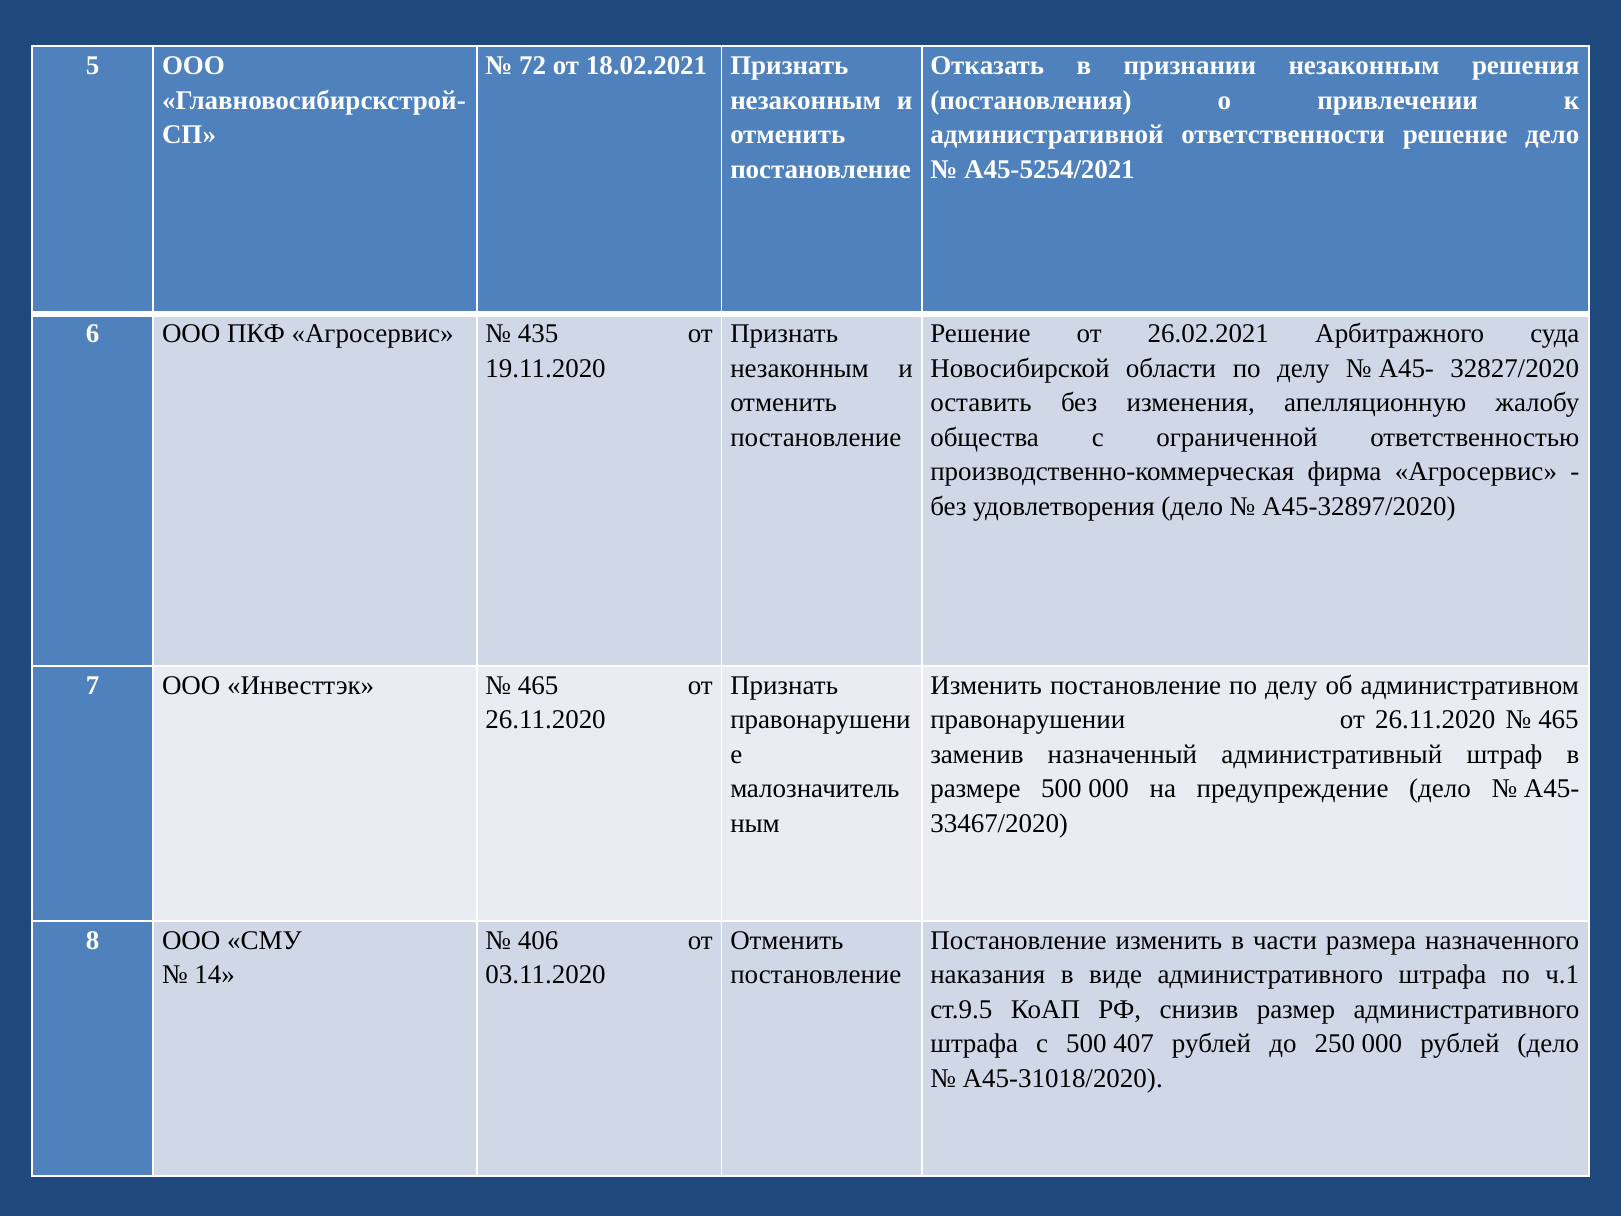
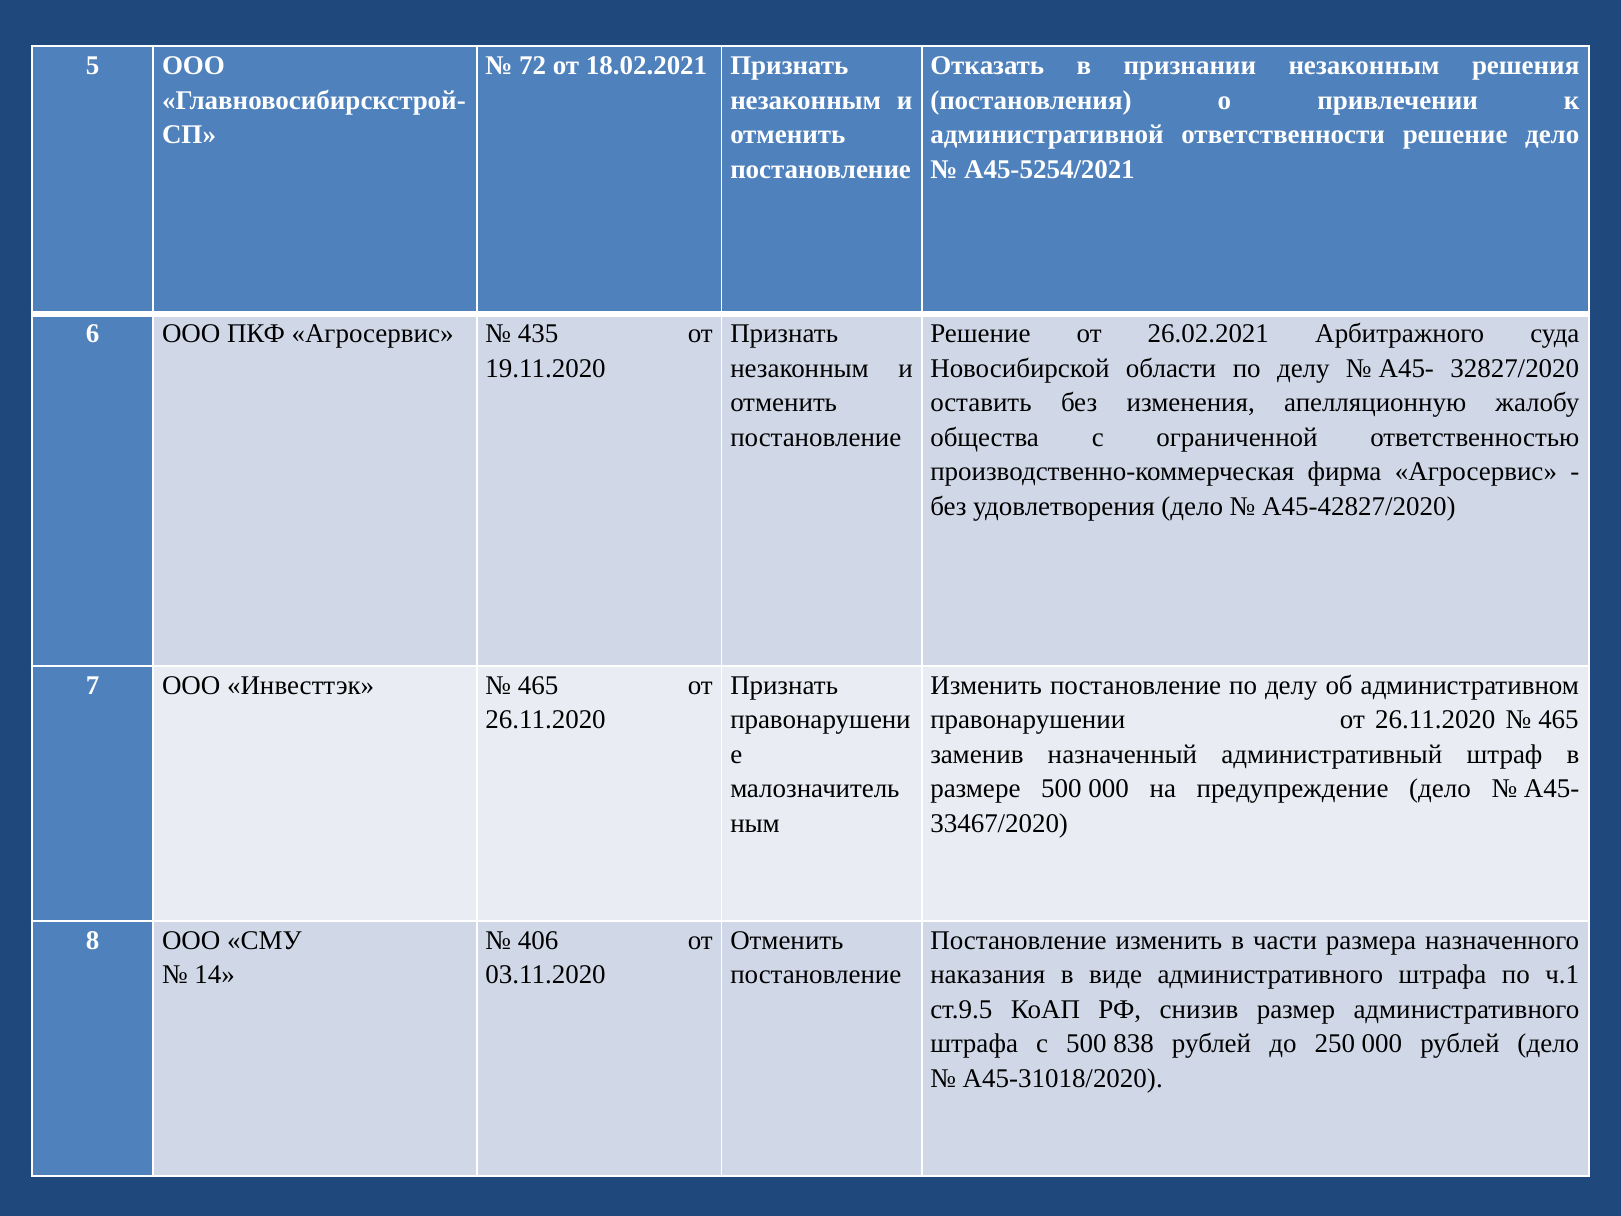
А45-32897/2020: А45-32897/2020 -> А45-42827/2020
407: 407 -> 838
